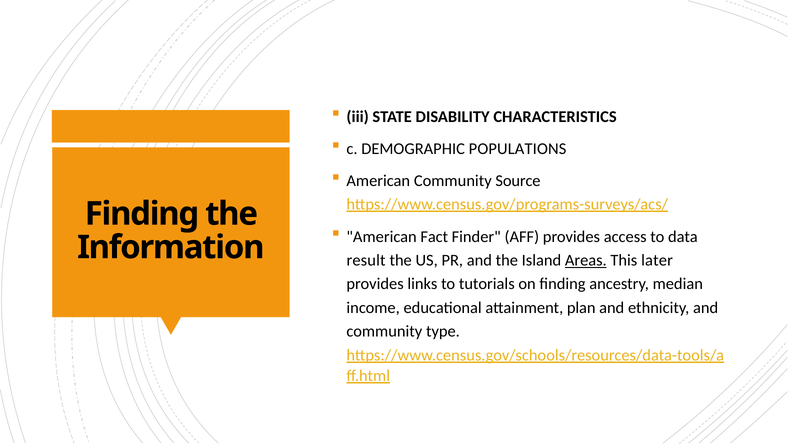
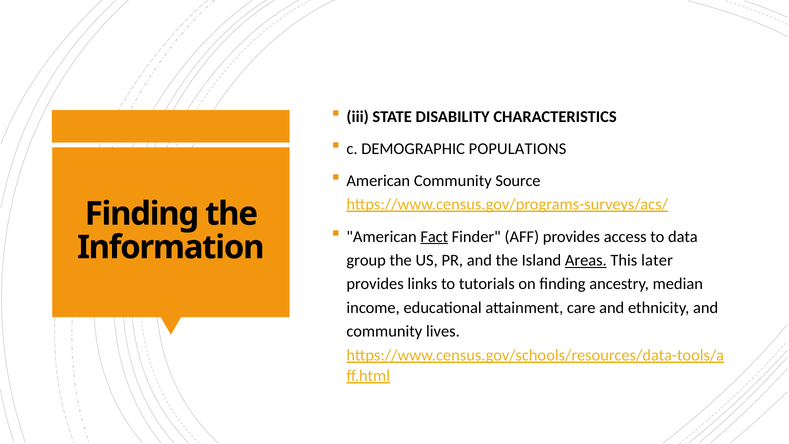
Fact underline: none -> present
result: result -> group
plan: plan -> care
type: type -> lives
